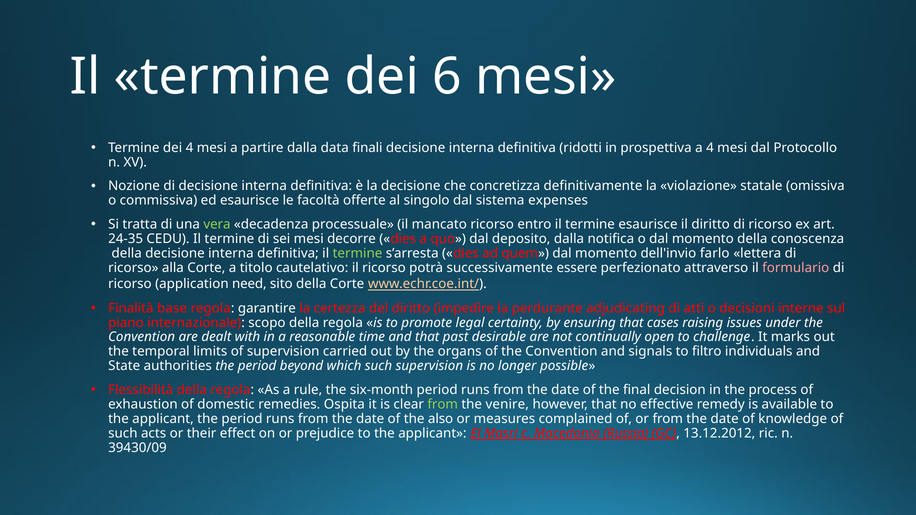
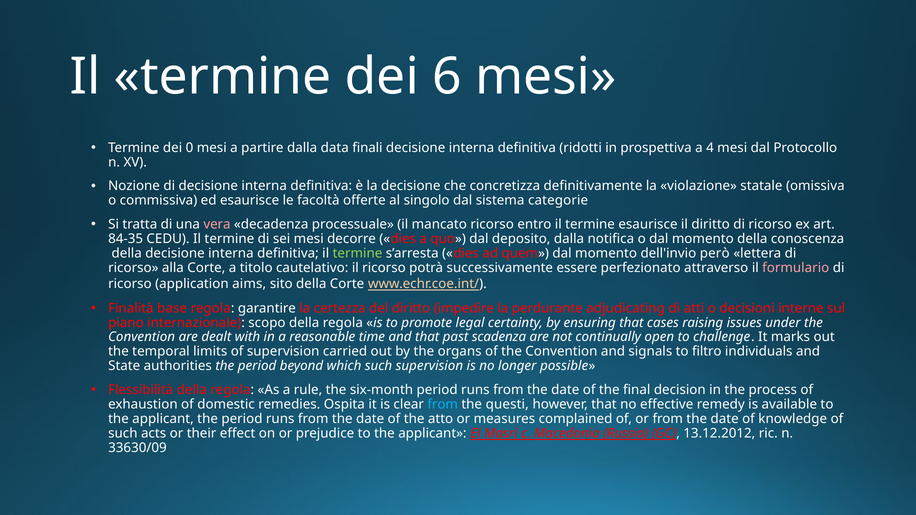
dei 4: 4 -> 0
expenses: expenses -> categorie
vera colour: light green -> pink
24-35: 24-35 -> 84-35
farlo: farlo -> però
need: need -> aims
desirable: desirable -> scadenza
from at (443, 405) colour: light green -> light blue
venire: venire -> questi
also: also -> atto
39430/09: 39430/09 -> 33630/09
